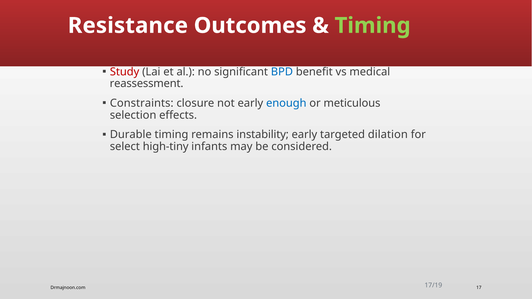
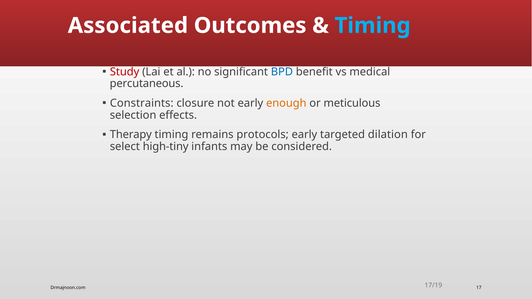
Resistance: Resistance -> Associated
Timing at (373, 26) colour: light green -> light blue
reassessment: reassessment -> percutaneous
enough colour: blue -> orange
Durable: Durable -> Therapy
instability: instability -> protocols
